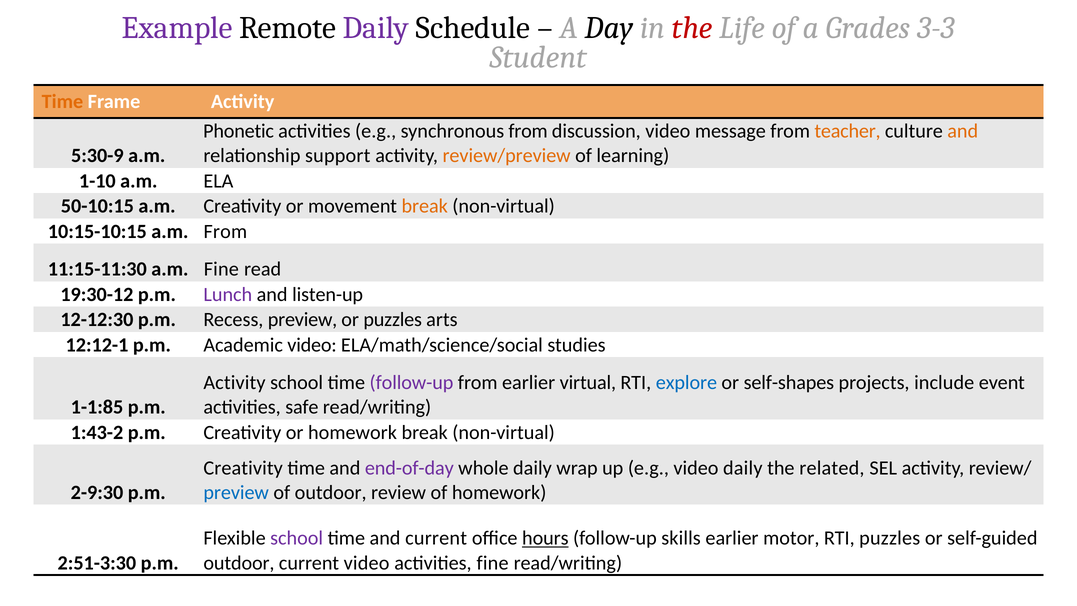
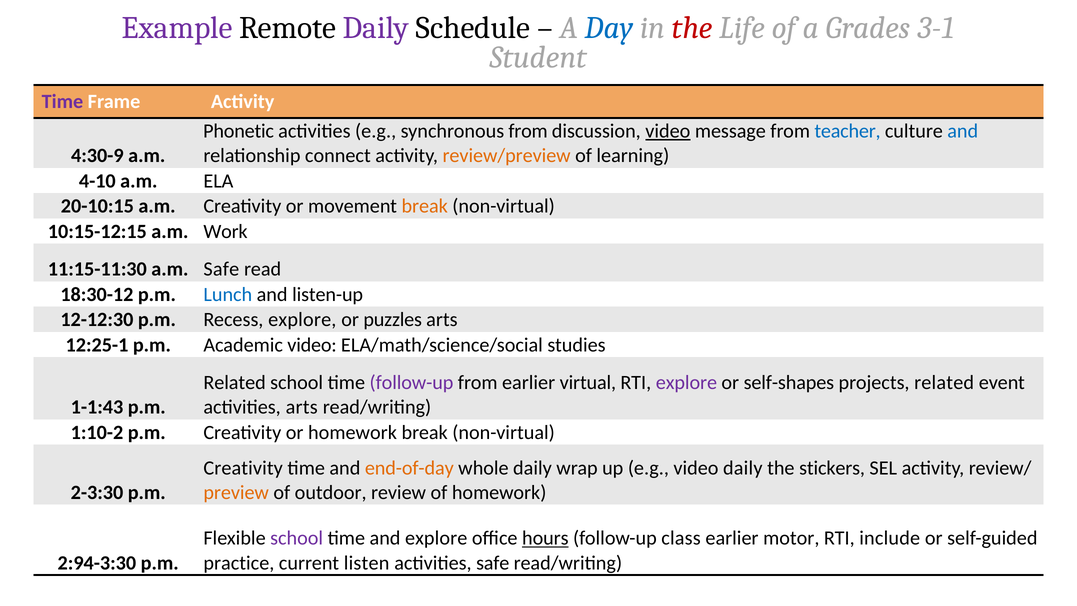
Day colour: black -> blue
3-3: 3-3 -> 3-1
Time at (62, 102) colour: orange -> purple
video at (668, 131) underline: none -> present
teacher colour: orange -> blue
and at (963, 131) colour: orange -> blue
5:30-9: 5:30-9 -> 4:30-9
support: support -> connect
1-10: 1-10 -> 4-10
50-10:15: 50-10:15 -> 20-10:15
10:15-10:15: 10:15-10:15 -> 10:15-12:15
a.m From: From -> Work
a.m Fine: Fine -> Safe
19:30-12: 19:30-12 -> 18:30-12
Lunch colour: purple -> blue
Recess preview: preview -> explore
12:12-1: 12:12-1 -> 12:25-1
Activity at (234, 382): Activity -> Related
explore at (686, 382) colour: blue -> purple
projects include: include -> related
1-1:85: 1-1:85 -> 1-1:43
activities safe: safe -> arts
1:43-2: 1:43-2 -> 1:10-2
end-of-day colour: purple -> orange
related: related -> stickers
2-9:30: 2-9:30 -> 2-3:30
preview at (236, 492) colour: blue -> orange
and current: current -> explore
skills: skills -> class
RTI puzzles: puzzles -> include
2:51-3:30: 2:51-3:30 -> 2:94-3:30
outdoor at (239, 563): outdoor -> practice
current video: video -> listen
activities fine: fine -> safe
